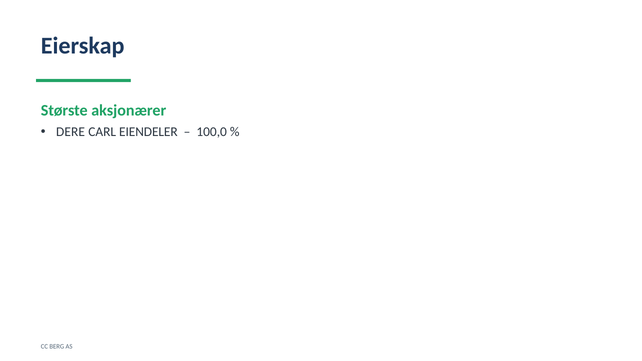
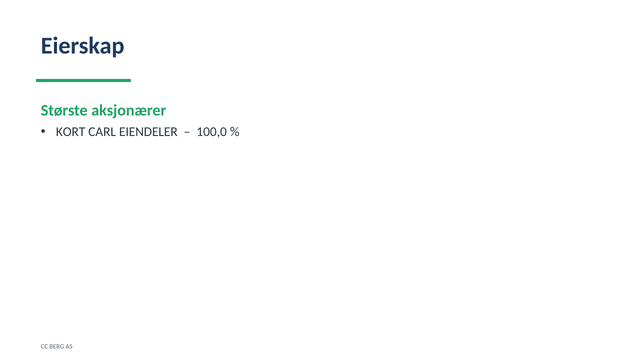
DERE: DERE -> KORT
